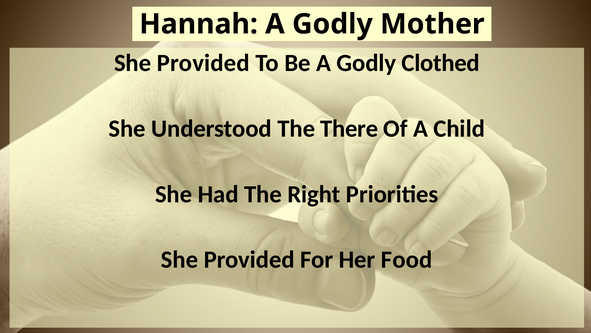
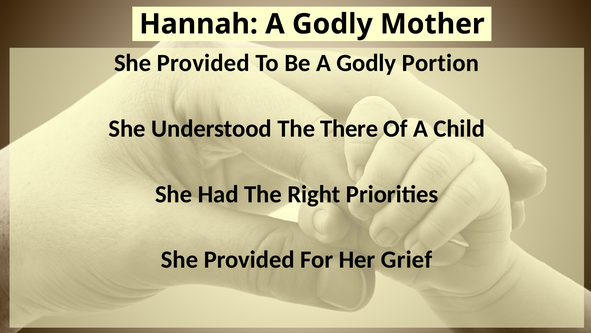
Clothed: Clothed -> Portion
Food: Food -> Grief
